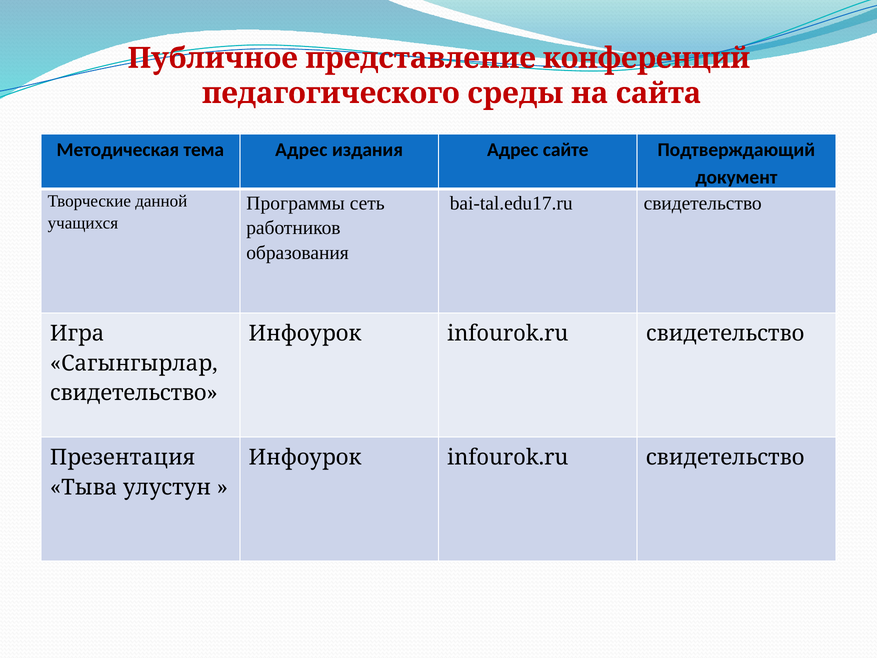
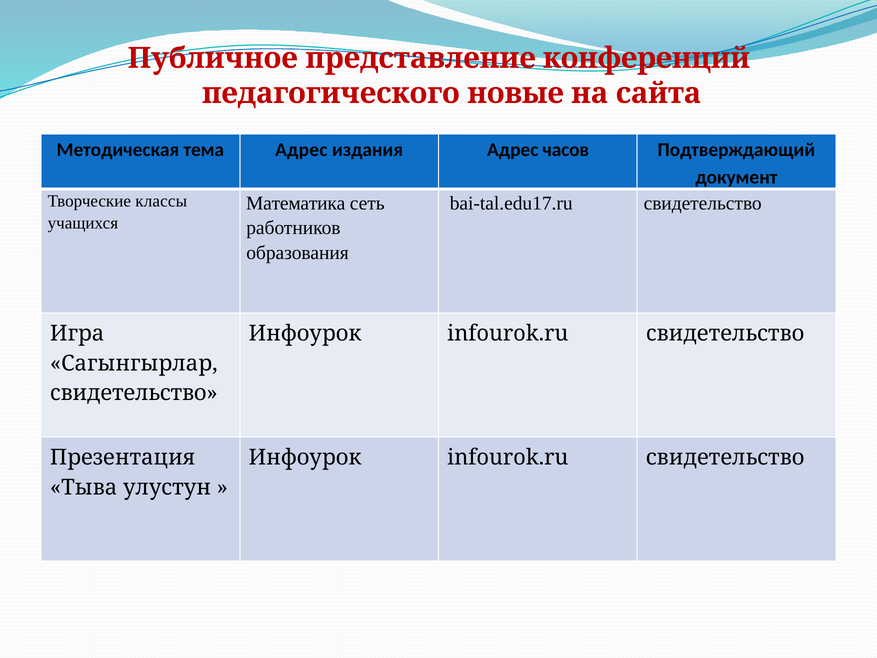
среды: среды -> новые
сайте: сайте -> часов
данной: данной -> классы
Программы: Программы -> Математика
